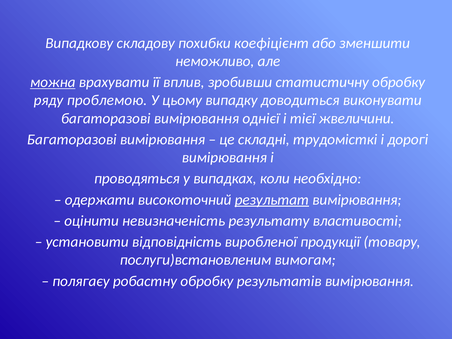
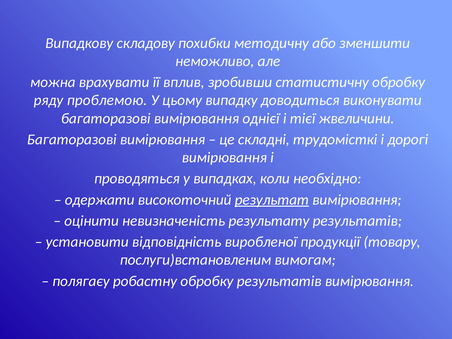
коефіцієнт: коефіцієнт -> методичну
можна underline: present -> none
результату властивості: властивості -> результатів
